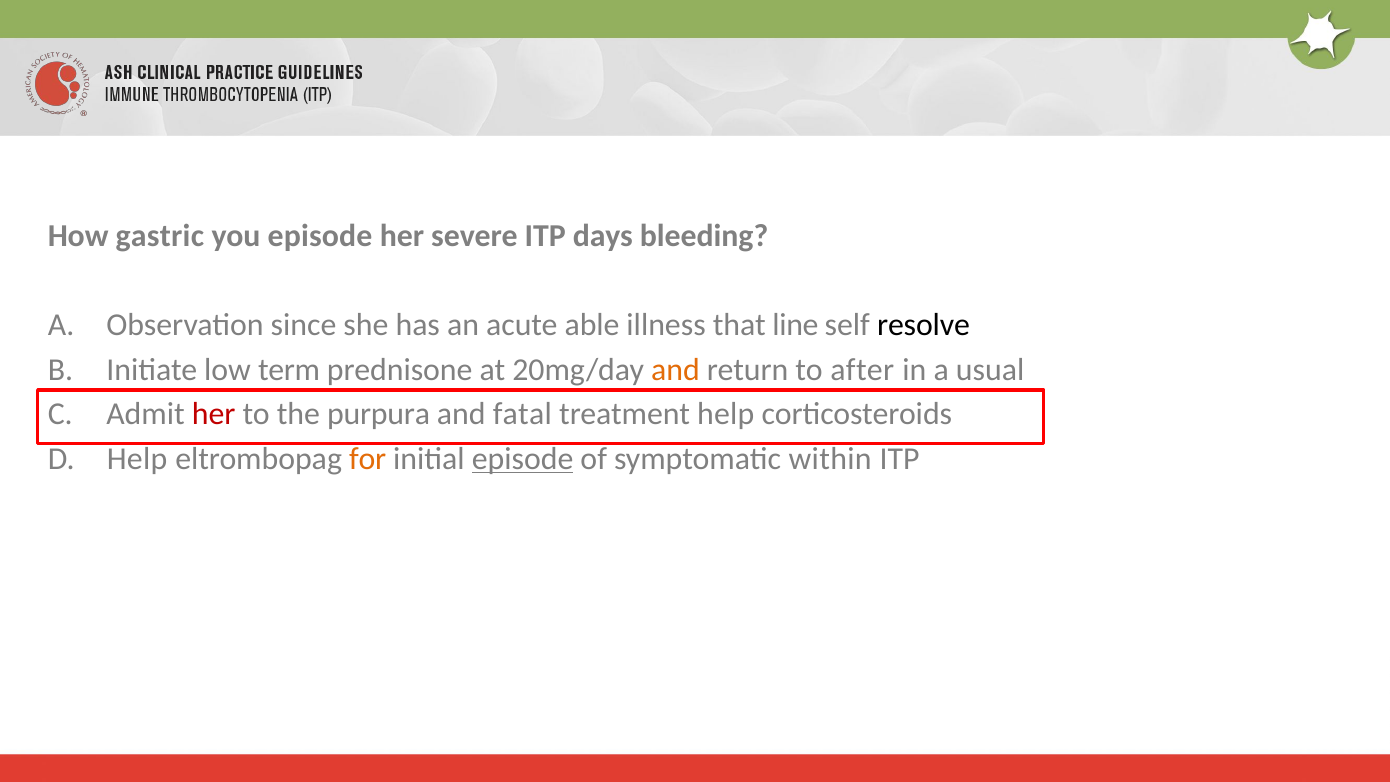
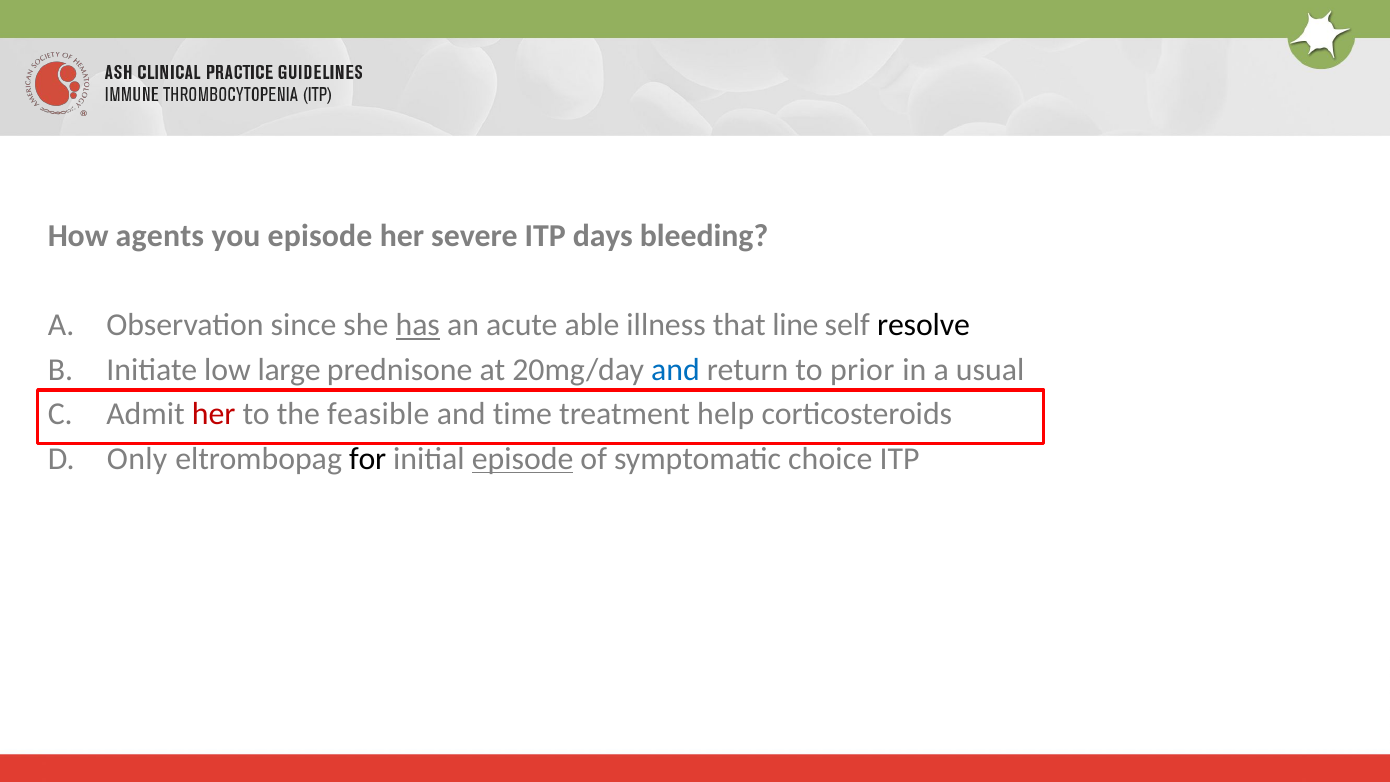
gastric: gastric -> agents
has underline: none -> present
term: term -> large
and at (676, 370) colour: orange -> blue
after: after -> prior
purpura: purpura -> feasible
fatal: fatal -> time
Help at (137, 459): Help -> Only
for colour: orange -> black
within: within -> choice
